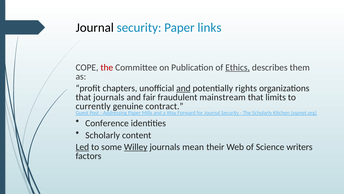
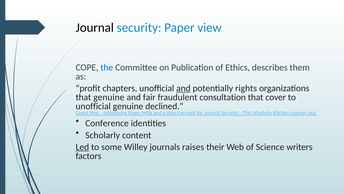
links: links -> view
the at (107, 67) colour: red -> blue
Ethics underline: present -> none
that journals: journals -> genuine
mainstream: mainstream -> consultation
limits: limits -> cover
currently at (93, 106): currently -> unofficial
contract: contract -> declined
Willey underline: present -> none
mean: mean -> raises
